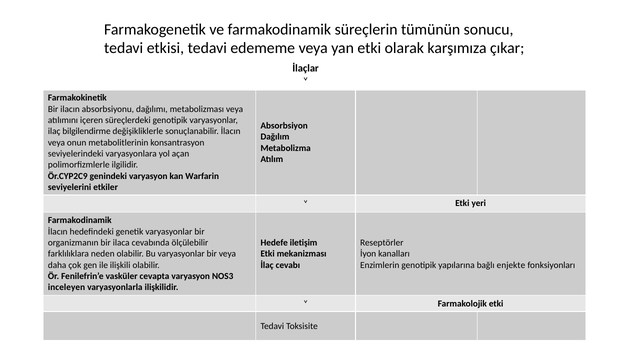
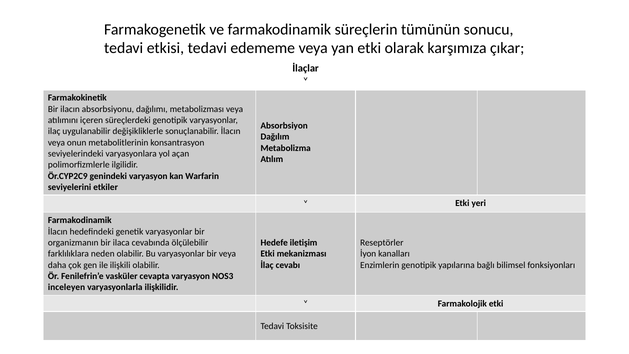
bilgilendirme: bilgilendirme -> uygulanabilir
enjekte: enjekte -> bilimsel
